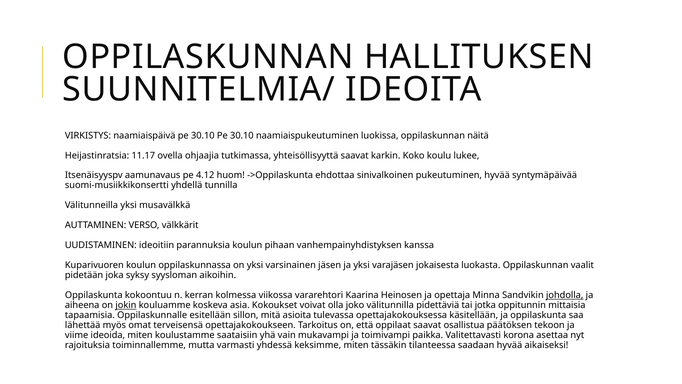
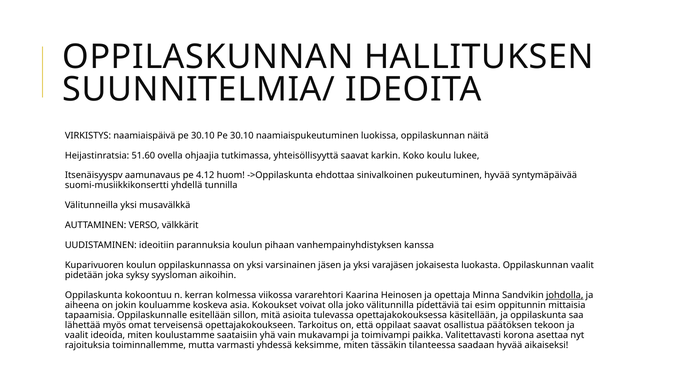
11.17: 11.17 -> 51.60
jokin underline: present -> none
jotka: jotka -> esim
viime at (77, 335): viime -> vaalit
